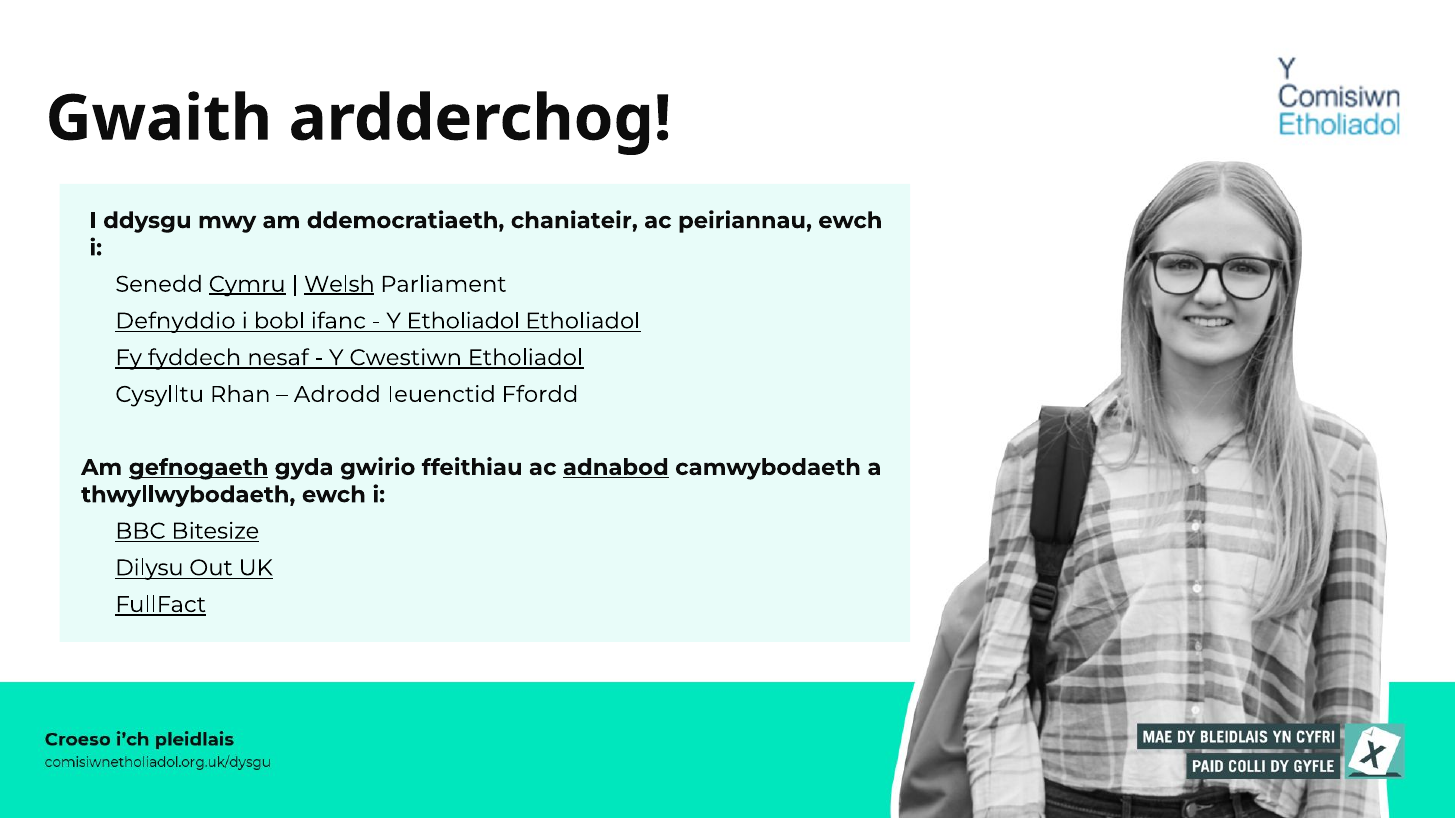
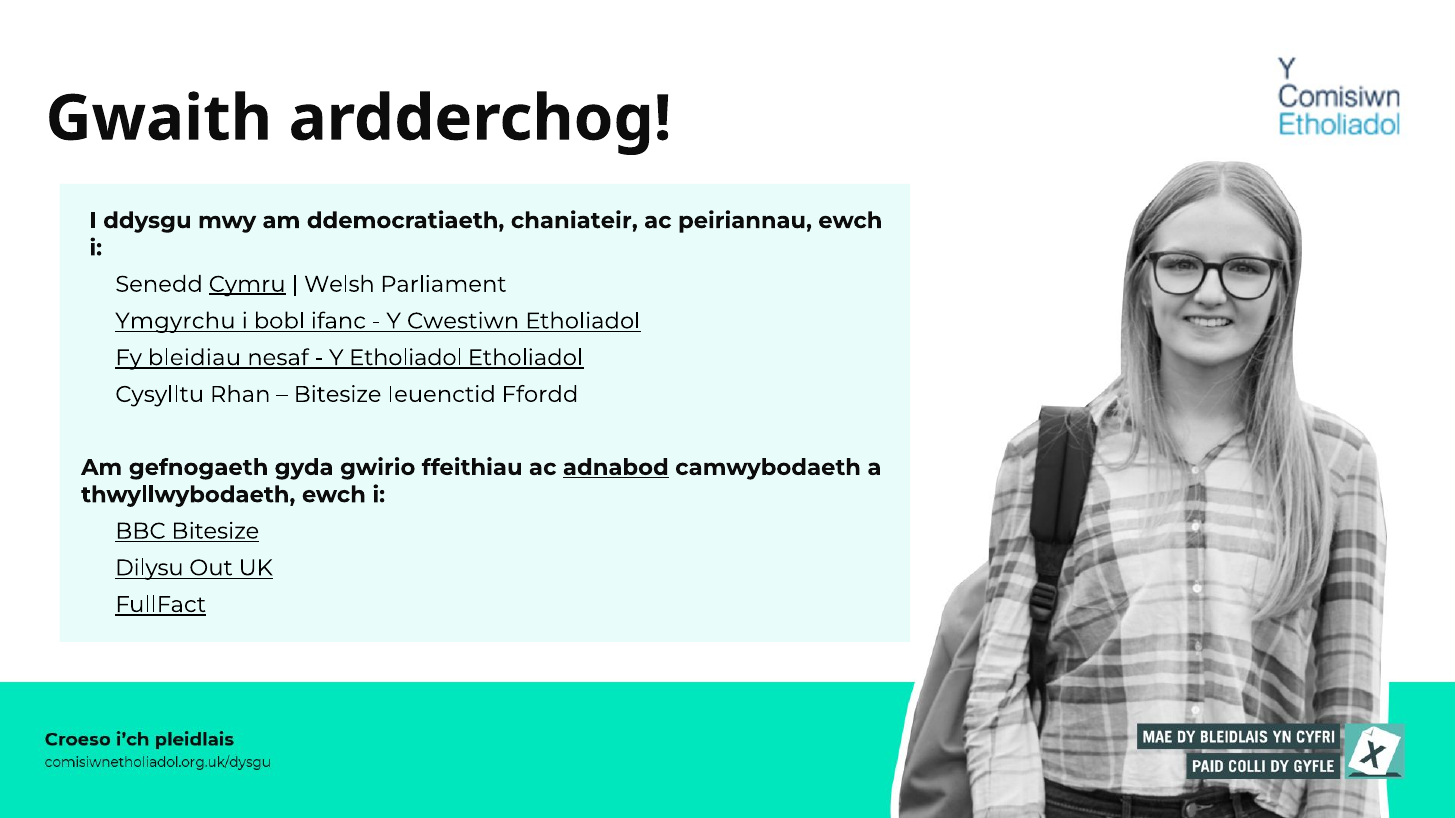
Welsh underline: present -> none
Defnyddio: Defnyddio -> Ymgyrchu
Y Etholiadol: Etholiadol -> Cwestiwn
fyddech: fyddech -> bleidiau
Y Cwestiwn: Cwestiwn -> Etholiadol
Adrodd at (337, 395): Adrodd -> Bitesize
gefnogaeth underline: present -> none
